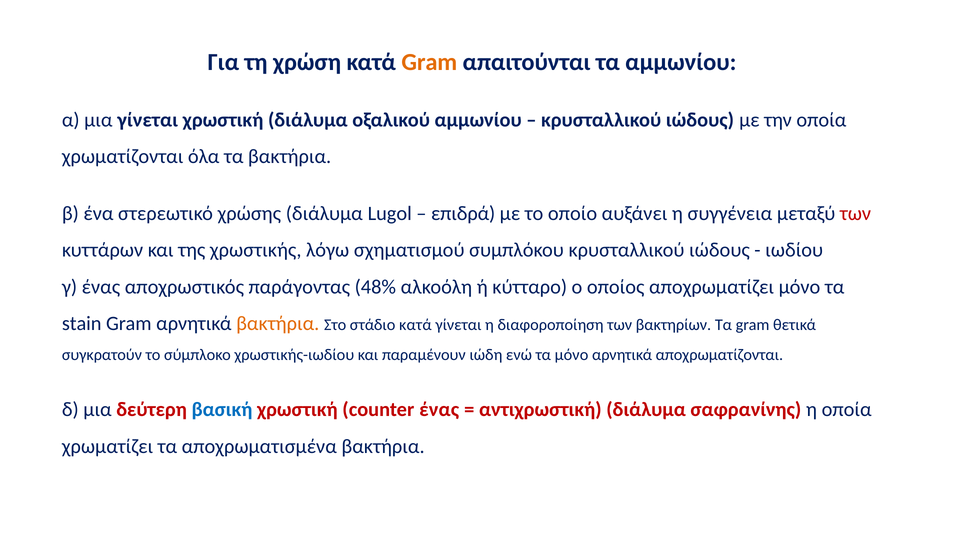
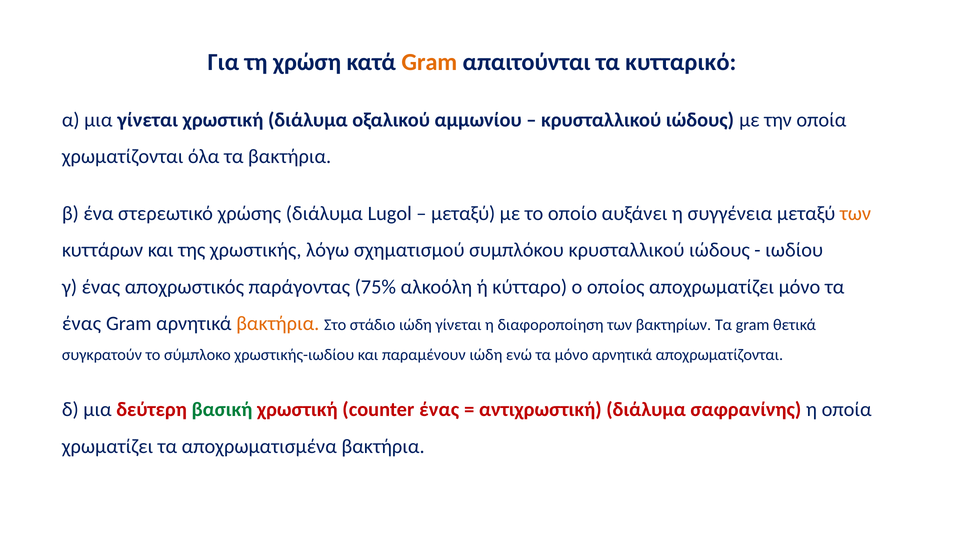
τα αμμωνίου: αμμωνίου -> κυτταρικό
επιδρά at (463, 214): επιδρά -> μεταξύ
των at (856, 214) colour: red -> orange
48%: 48% -> 75%
stain at (82, 324): stain -> ένας
στάδιο κατά: κατά -> ιώδη
βασική colour: blue -> green
